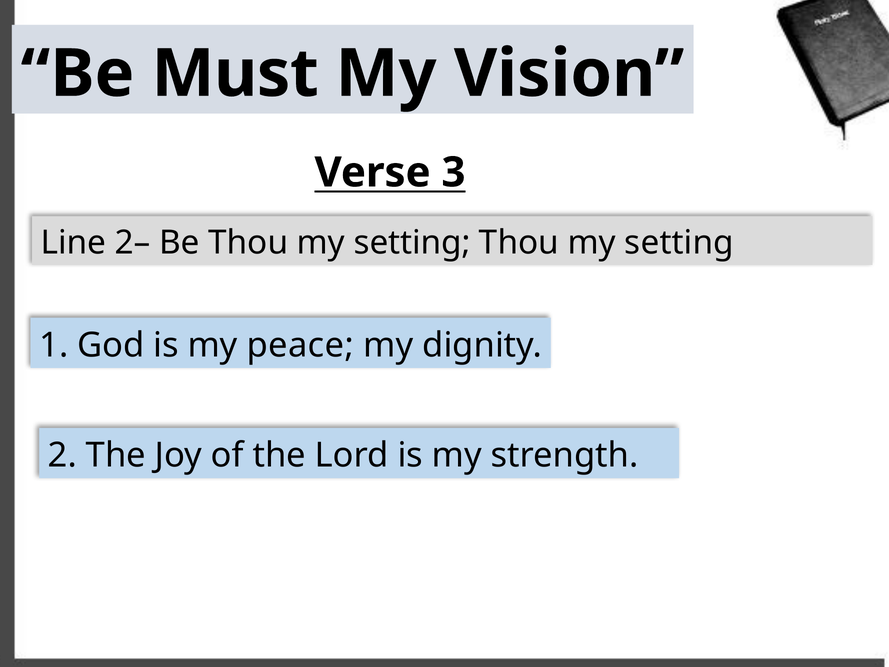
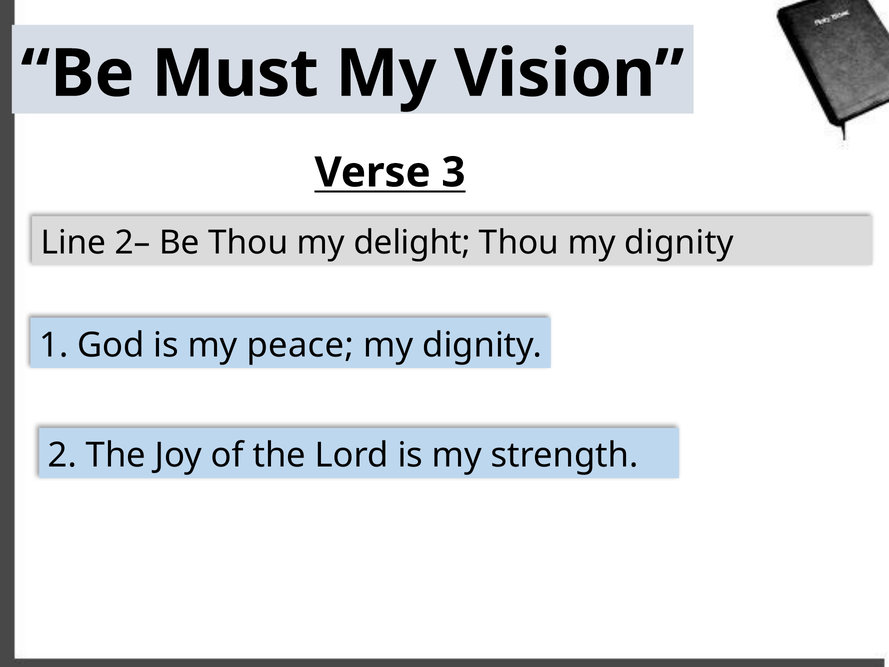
Be Thou my setting: setting -> delight
setting at (679, 243): setting -> dignity
